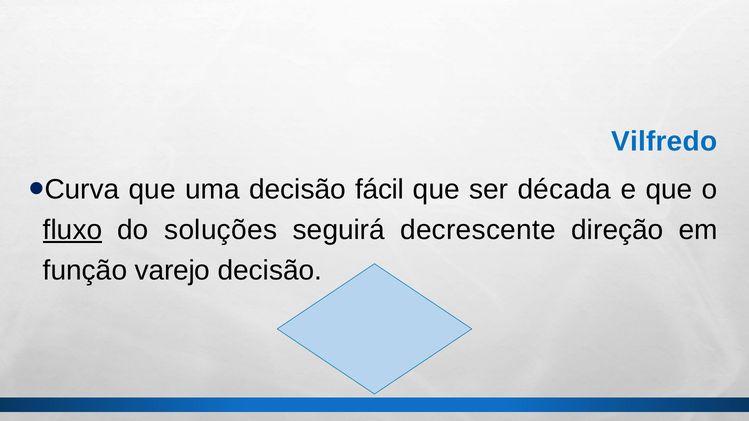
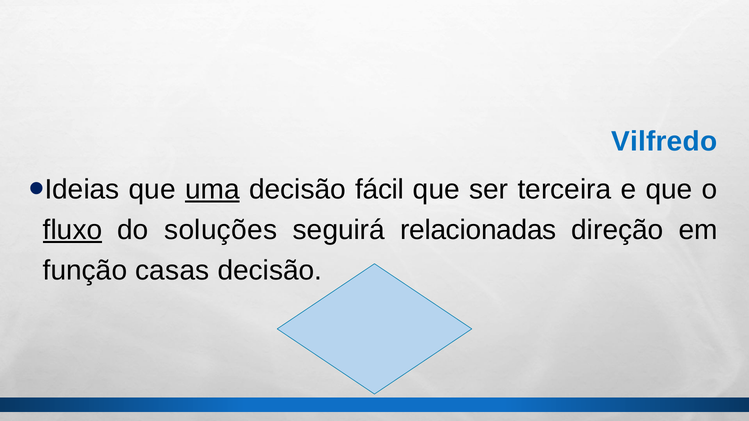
Curva: Curva -> Ideias
uma underline: none -> present
década: década -> terceira
decrescente: decrescente -> relacionadas
varejo: varejo -> casas
